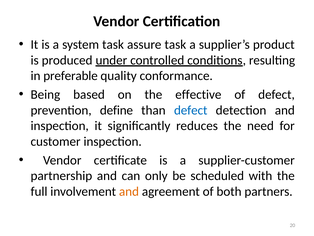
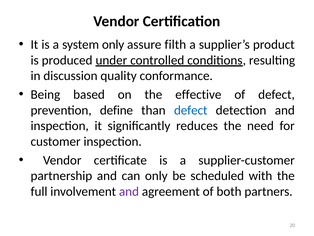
system task: task -> only
assure task: task -> filth
preferable: preferable -> discussion
and at (129, 191) colour: orange -> purple
